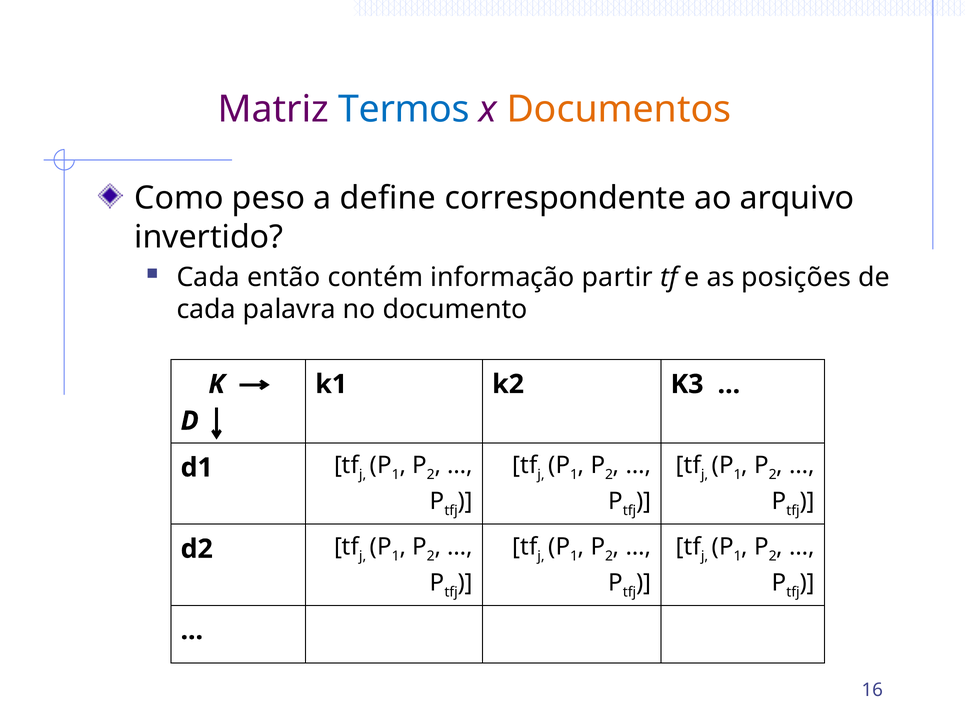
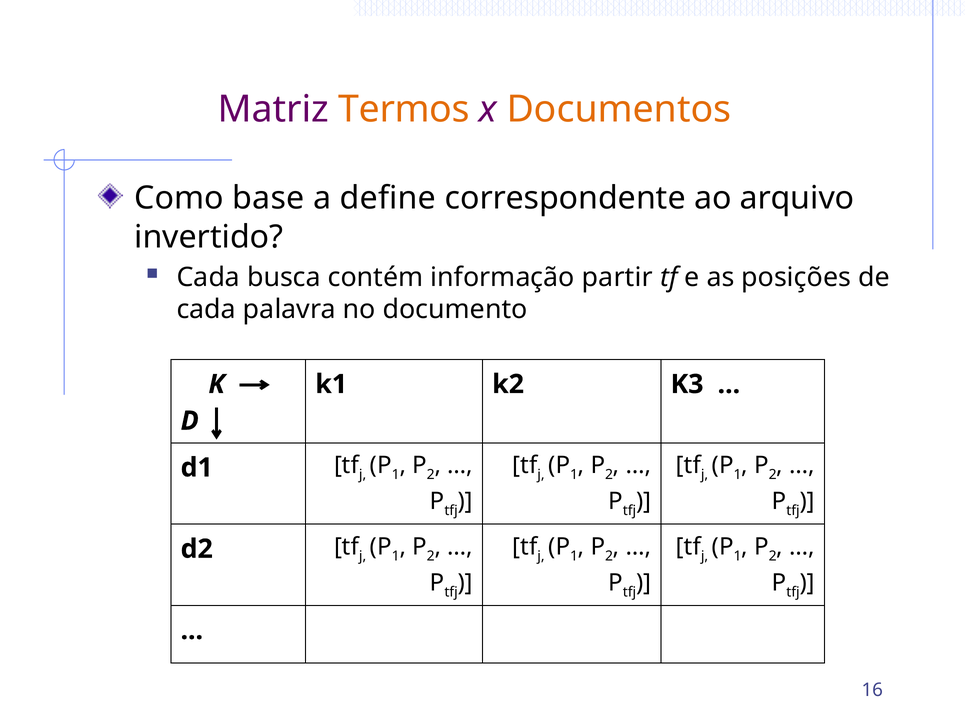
Termos colour: blue -> orange
peso: peso -> base
então: então -> busca
